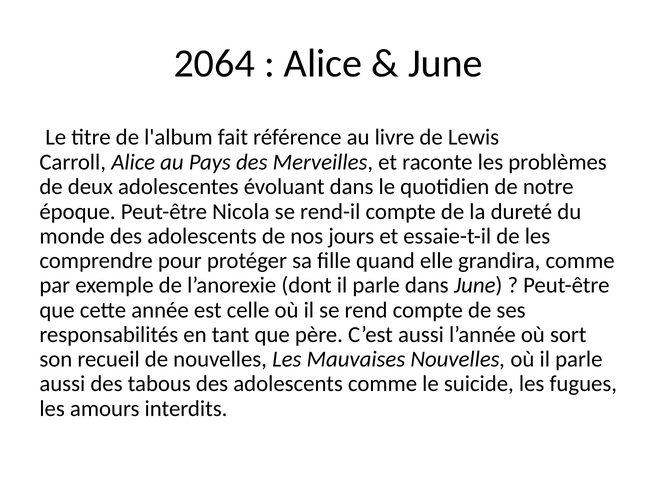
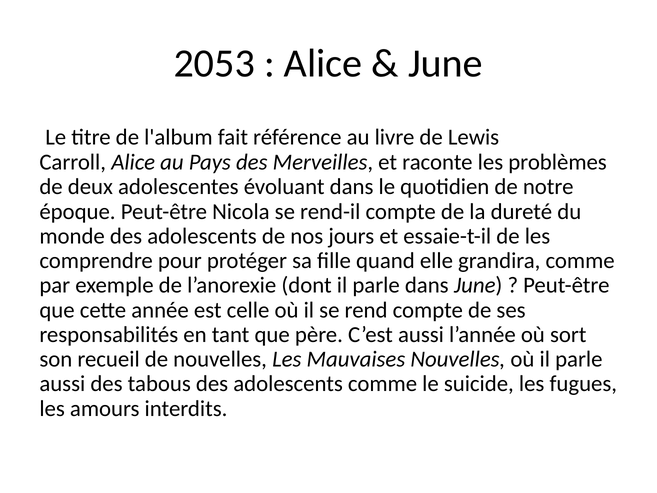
2064: 2064 -> 2053
